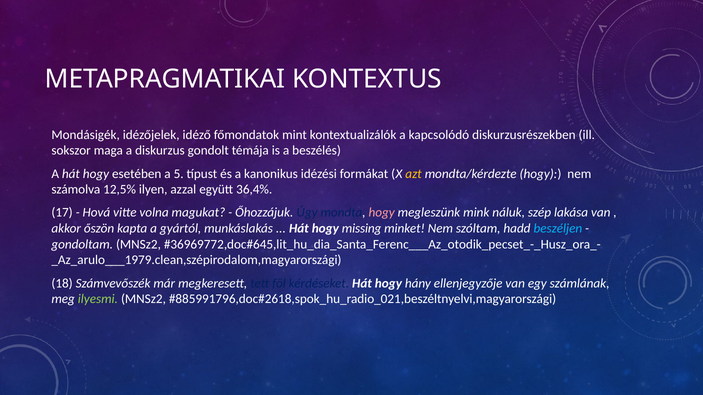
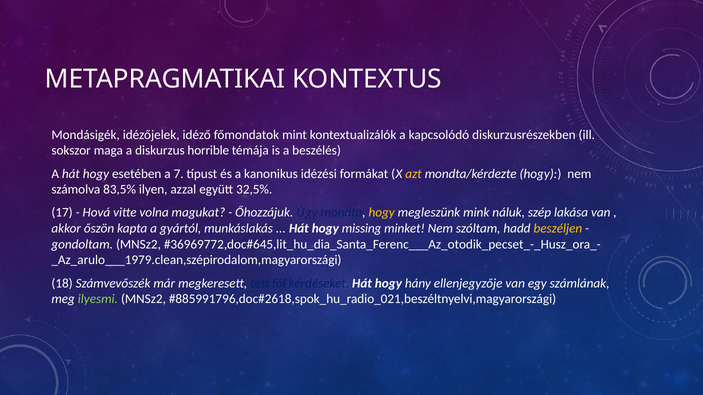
gondolt: gondolt -> horrible
5: 5 -> 7
12,5%: 12,5% -> 83,5%
36,4%: 36,4% -> 32,5%
hogy at (382, 213) colour: pink -> yellow
beszéljen colour: light blue -> yellow
